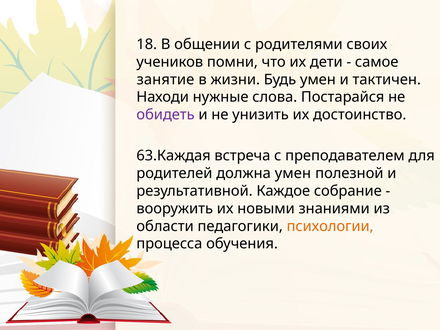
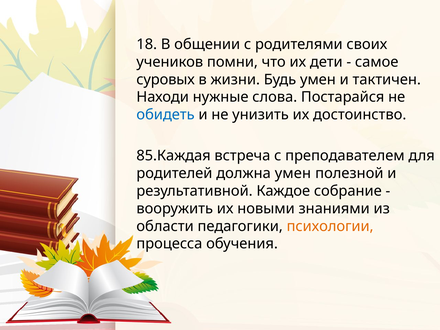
занятие: занятие -> суровых
обидеть colour: purple -> blue
63.Каждая: 63.Каждая -> 85.Каждая
